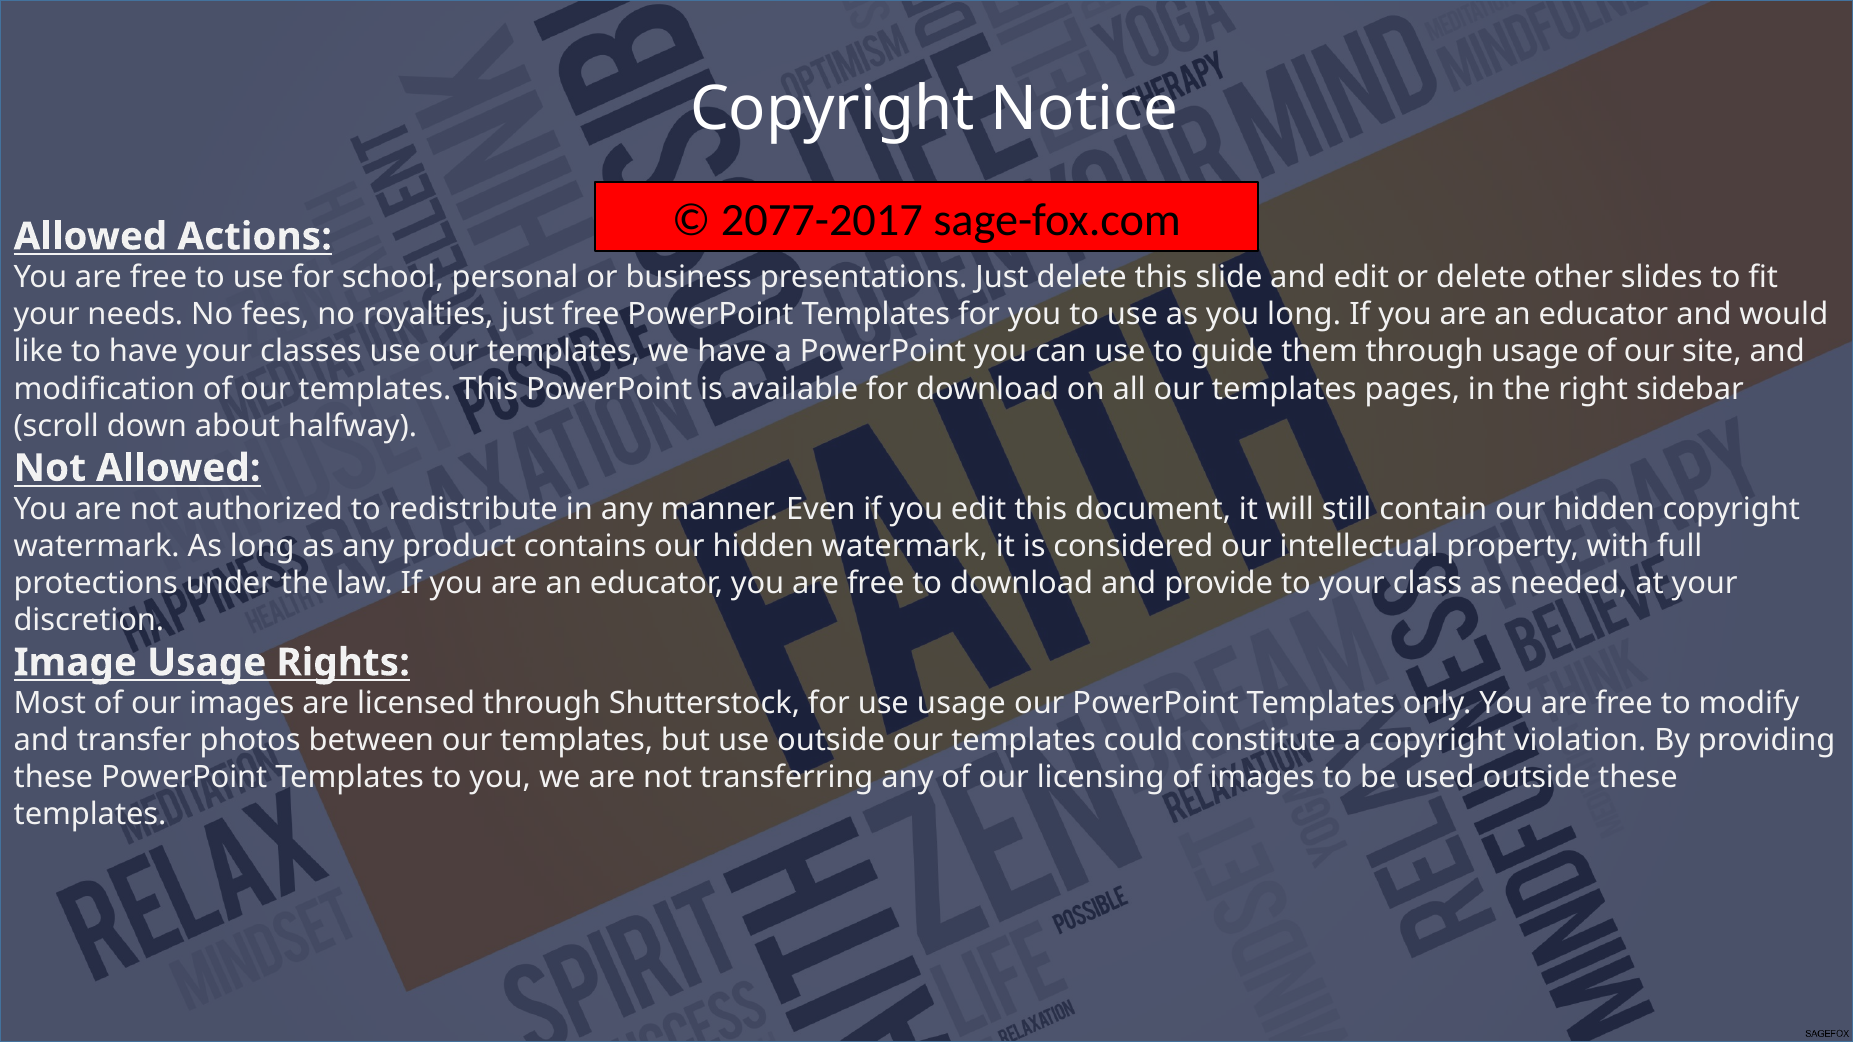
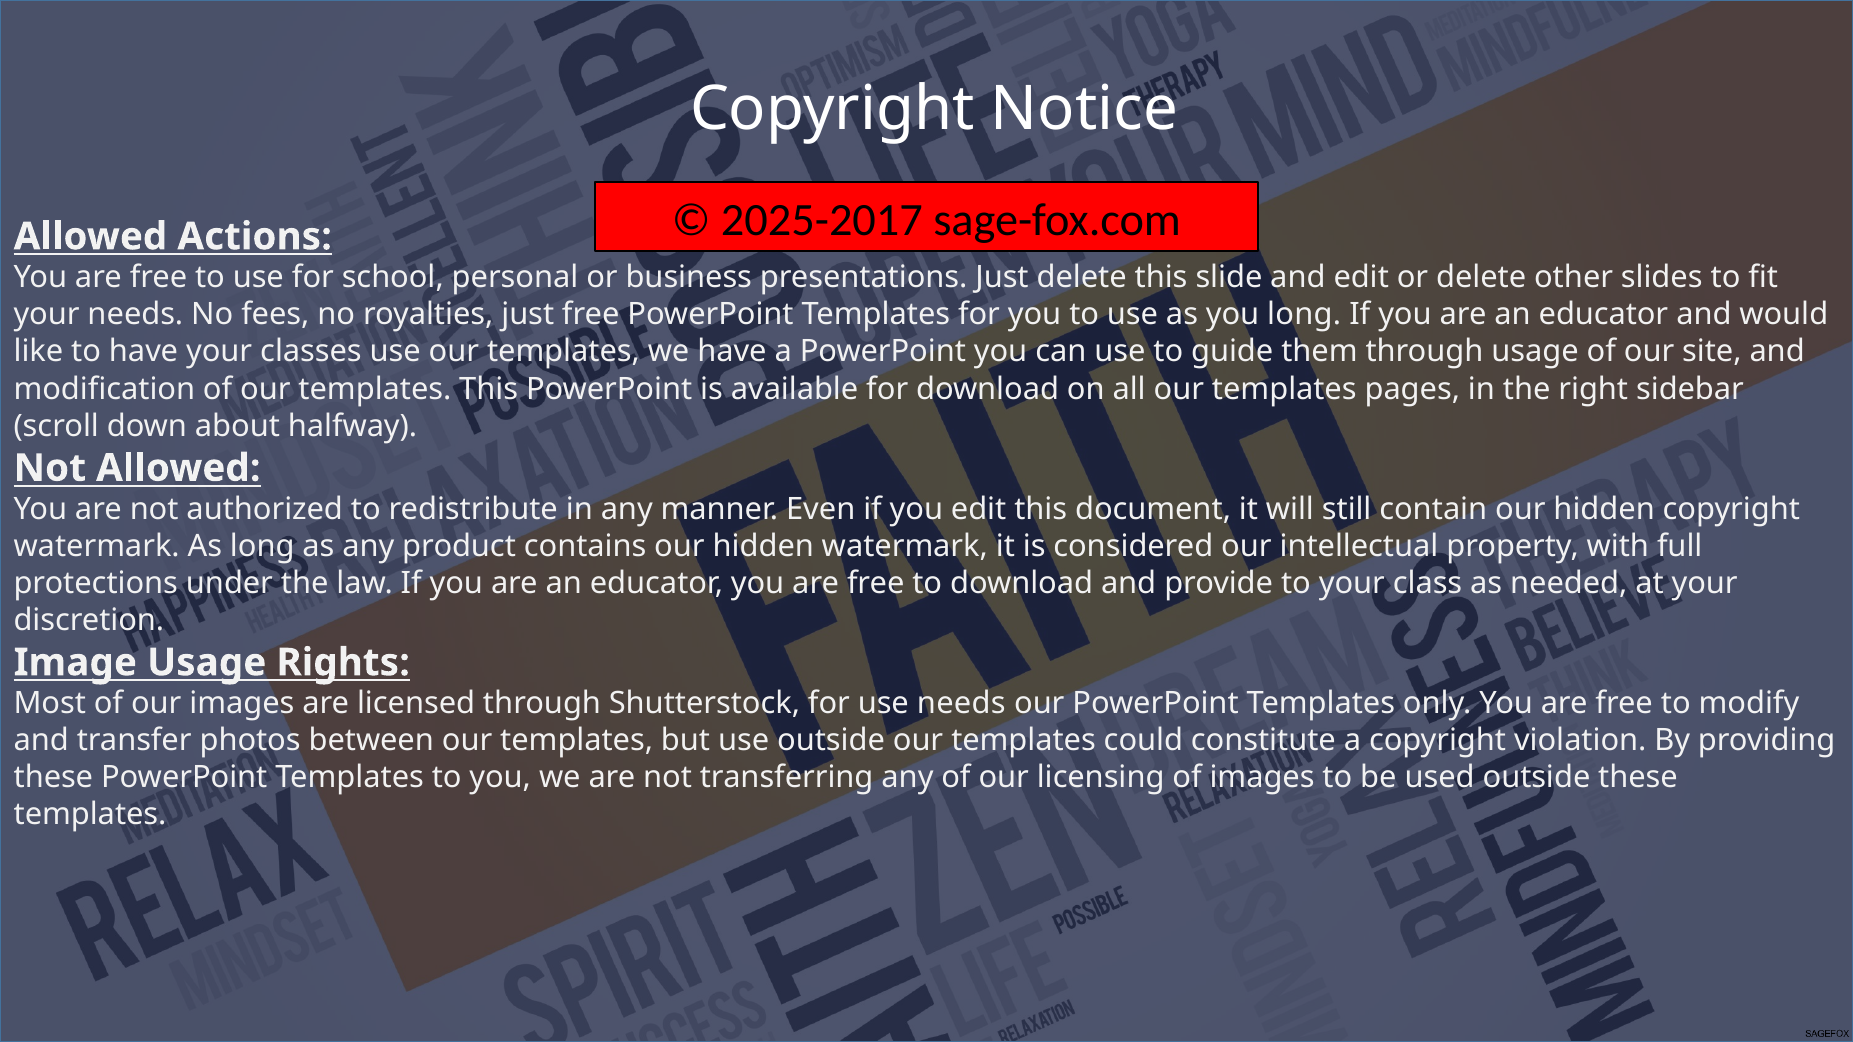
2077-2017: 2077-2017 -> 2025-2017
use usage: usage -> needs
